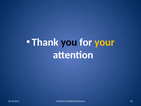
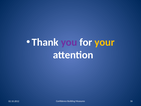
you colour: black -> purple
